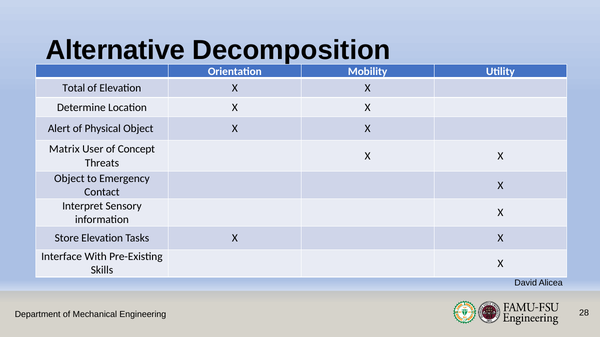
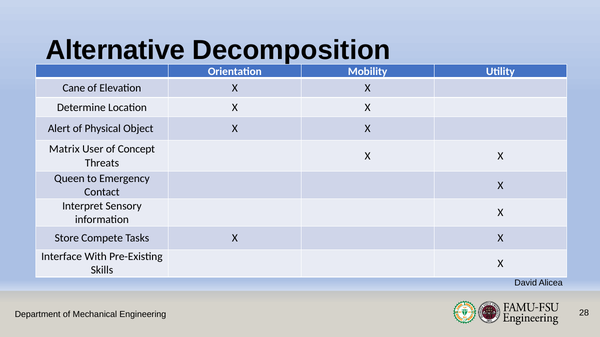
Total: Total -> Cane
Object at (69, 179): Object -> Queen
Store Elevation: Elevation -> Compete
